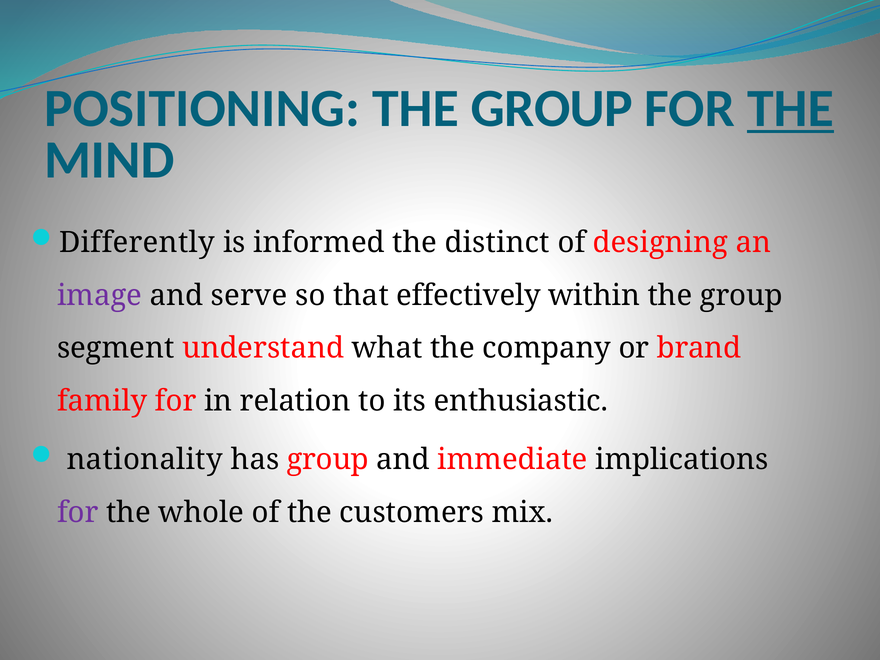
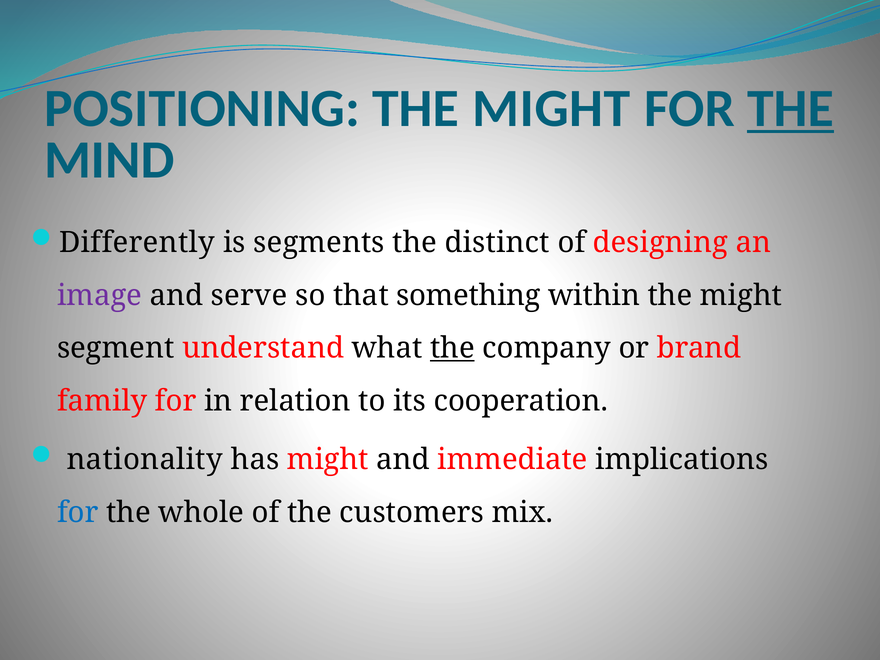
POSITIONING THE GROUP: GROUP -> MIGHT
informed: informed -> segments
effectively: effectively -> something
within the group: group -> might
the at (452, 348) underline: none -> present
enthusiastic: enthusiastic -> cooperation
has group: group -> might
for at (78, 512) colour: purple -> blue
